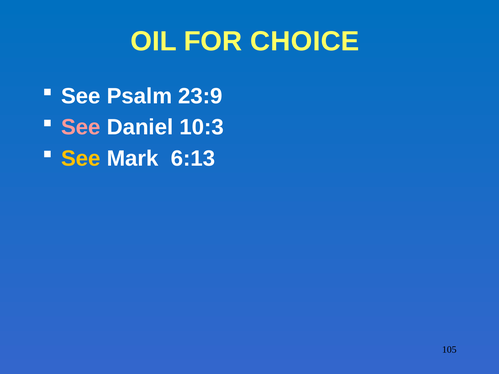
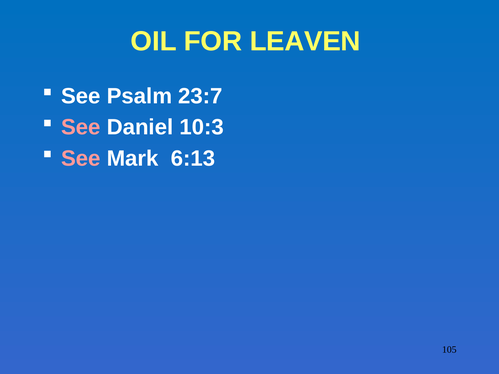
CHOICE: CHOICE -> LEAVEN
23:9: 23:9 -> 23:7
See at (81, 158) colour: yellow -> pink
